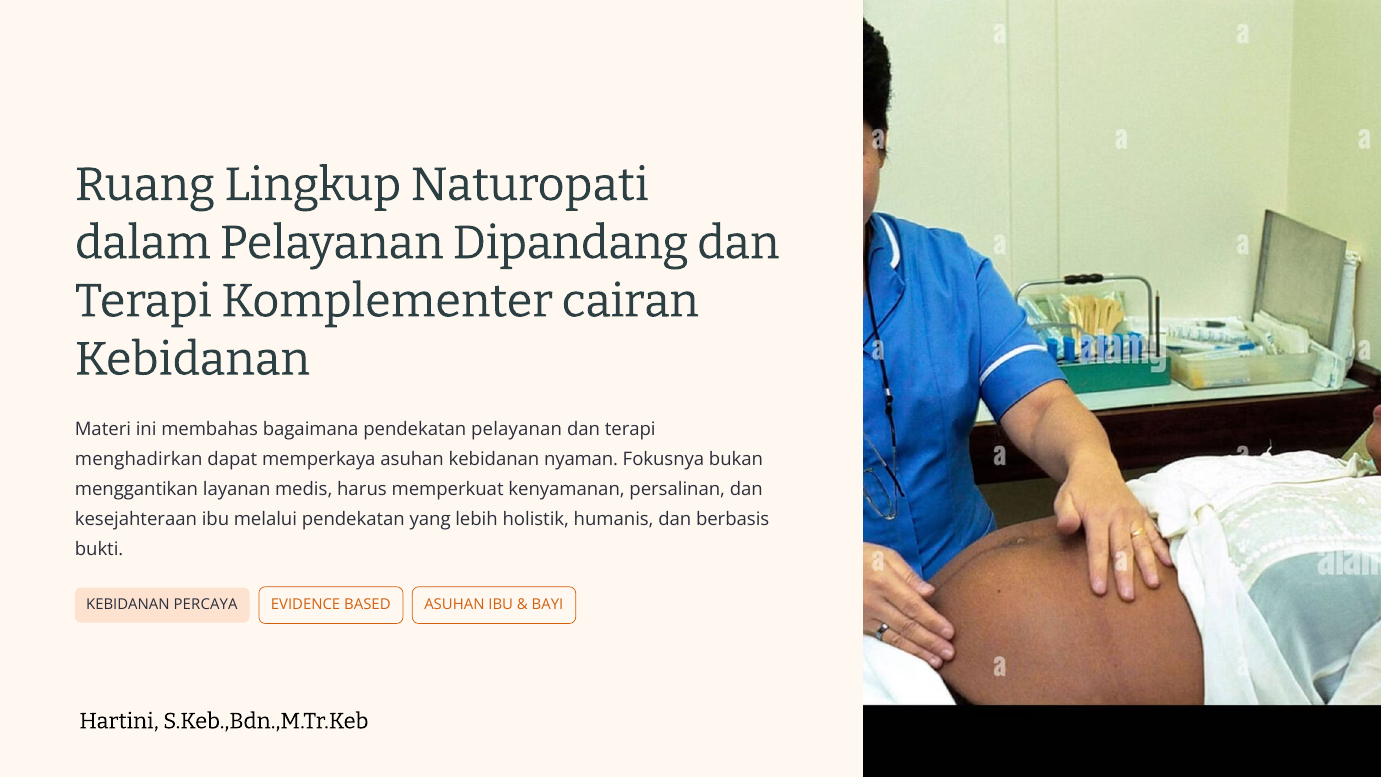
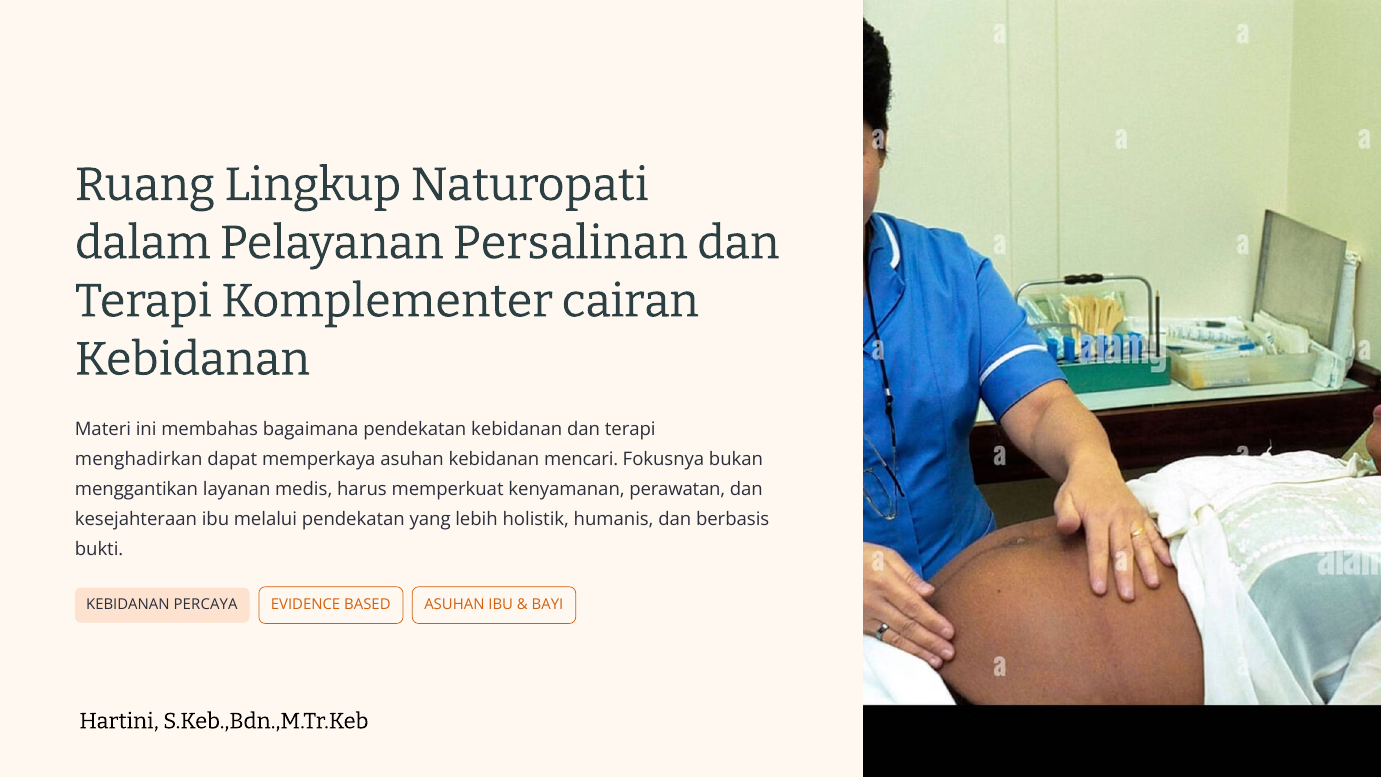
Dipandang: Dipandang -> Persalinan
pendekatan pelayanan: pelayanan -> kebidanan
nyaman: nyaman -> mencari
persalinan: persalinan -> perawatan
